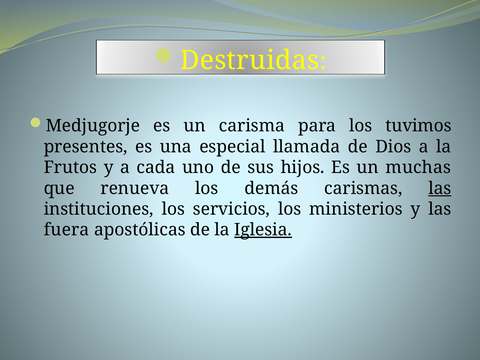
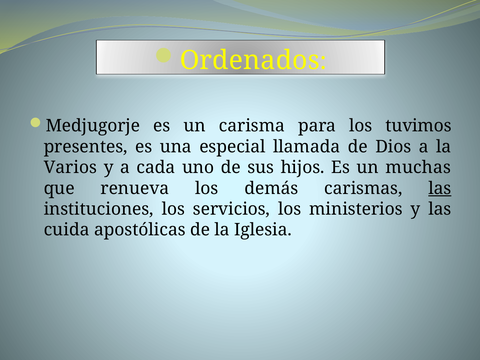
Destruidas: Destruidas -> Ordenados
Frutos: Frutos -> Varios
fuera: fuera -> cuida
Iglesia underline: present -> none
